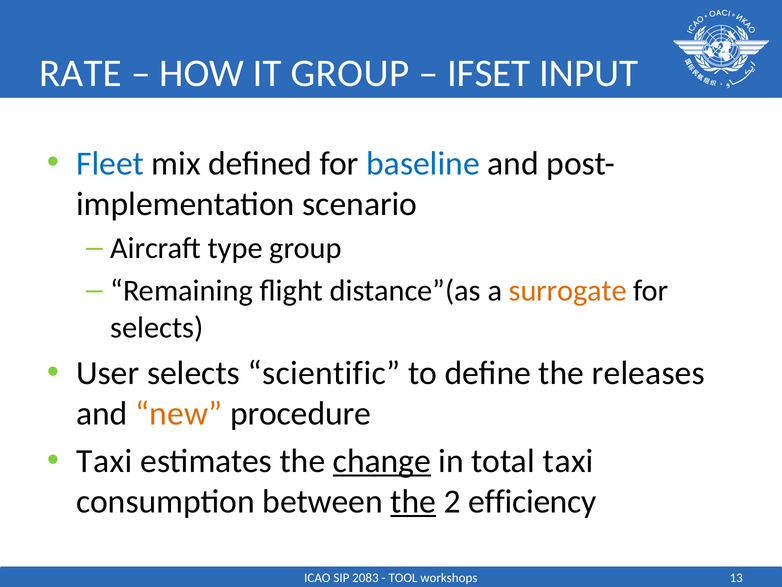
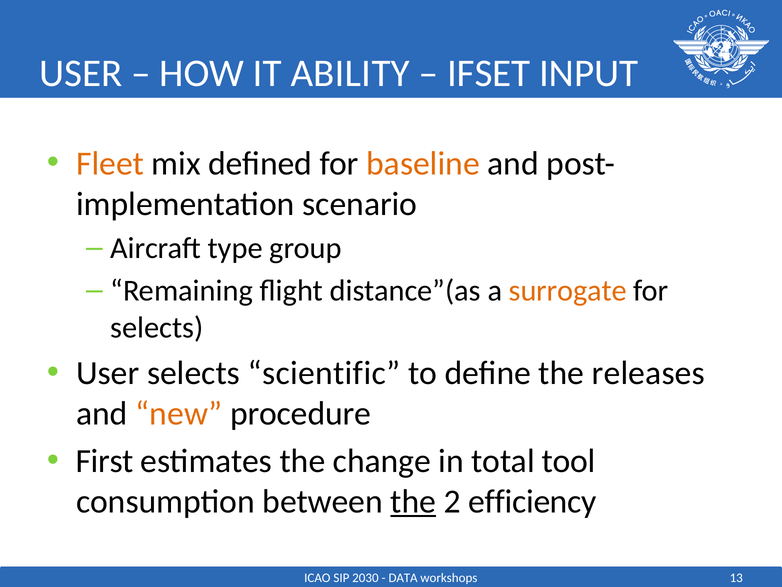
RATE at (81, 73): RATE -> USER
IT GROUP: GROUP -> ABILITY
Fleet colour: blue -> orange
baseline colour: blue -> orange
Taxi at (104, 461): Taxi -> First
change underline: present -> none
total taxi: taxi -> tool
2083: 2083 -> 2030
TOOL: TOOL -> DATA
